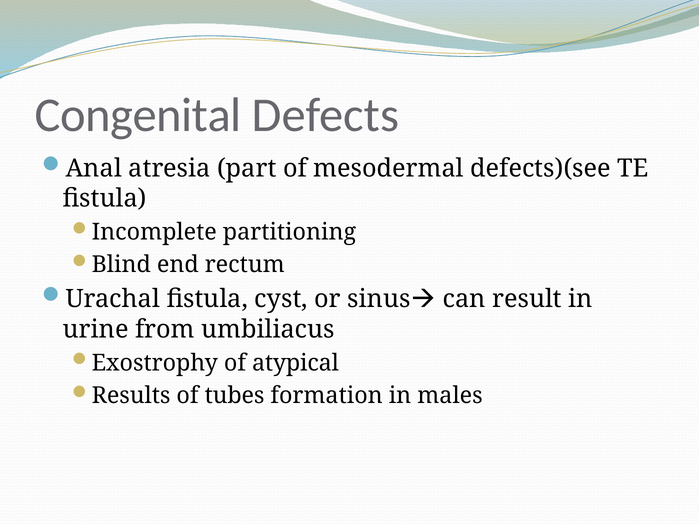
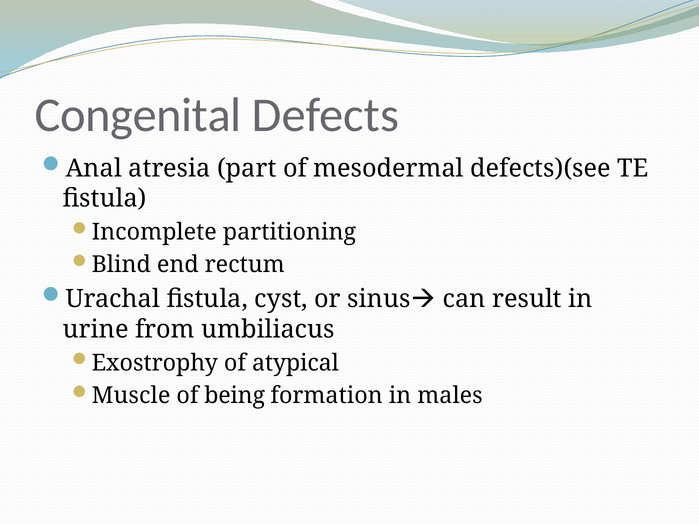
Results: Results -> Muscle
tubes: tubes -> being
